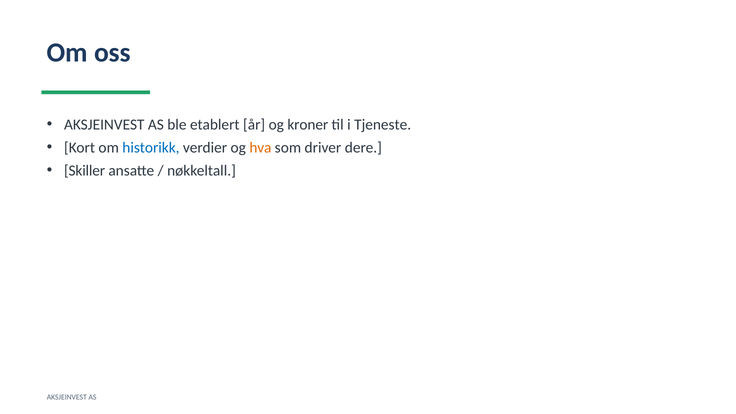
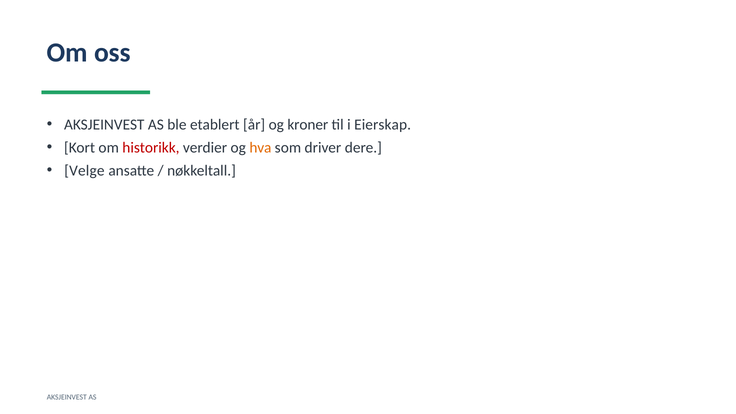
Tjeneste: Tjeneste -> Eierskap
historikk colour: blue -> red
Skiller: Skiller -> Velge
